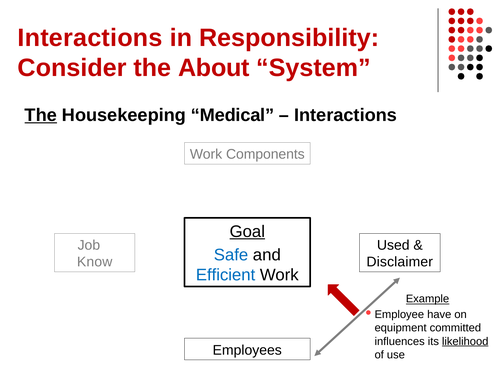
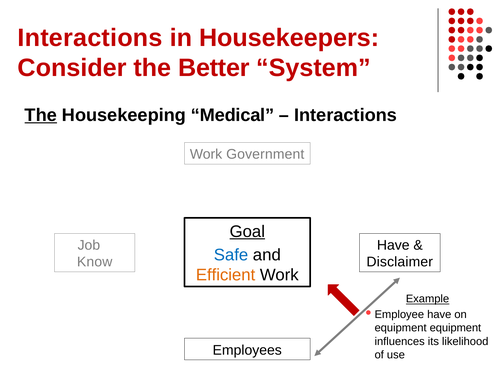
Responsibility: Responsibility -> Housekeepers
About: About -> Better
Components: Components -> Government
Used at (393, 245): Used -> Have
Efficient colour: blue -> orange
committed at (455, 328): committed -> equipment
likelihood underline: present -> none
